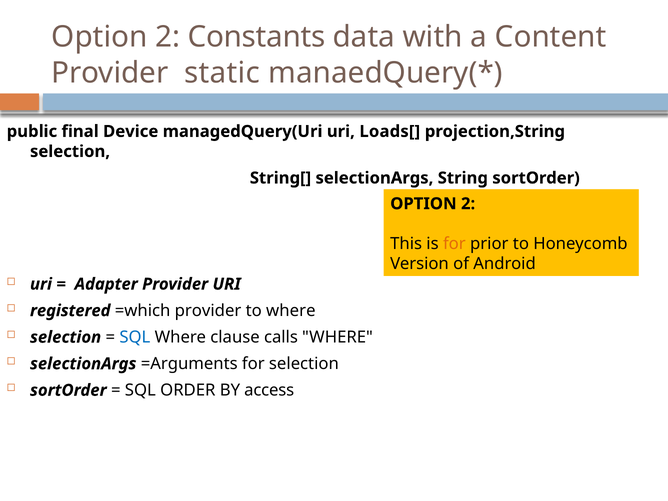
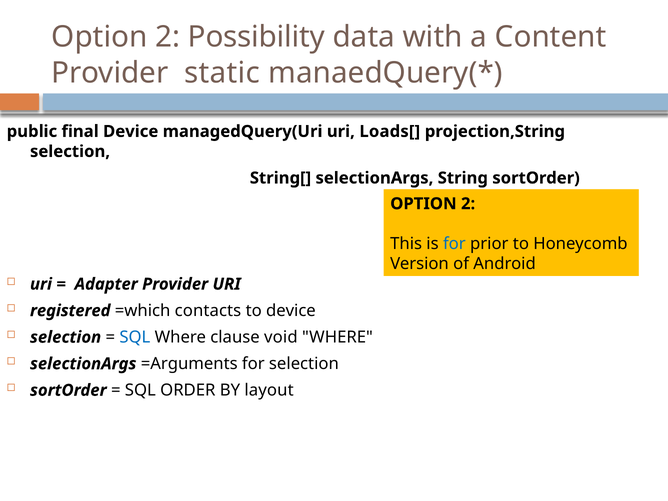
Constants: Constants -> Possibility
for at (454, 244) colour: orange -> blue
=which provider: provider -> contacts
to where: where -> device
calls: calls -> void
access: access -> layout
